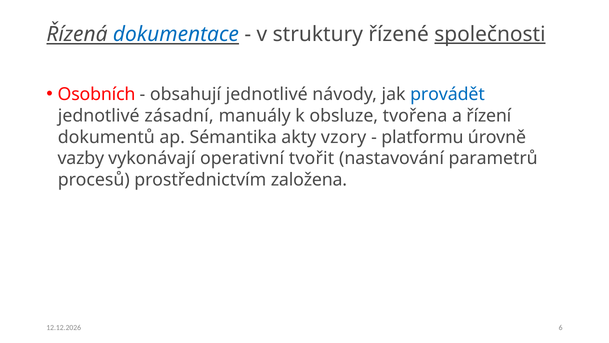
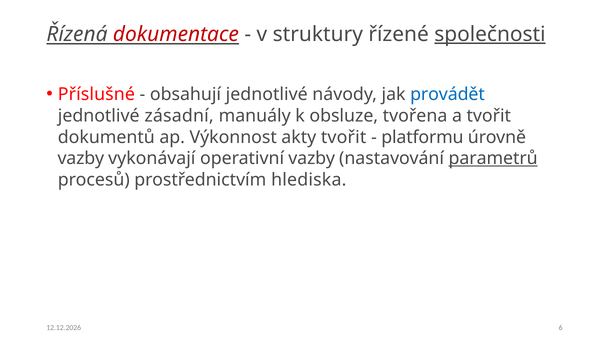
dokumentace colour: blue -> red
Osobních: Osobních -> Příslušné
a řízení: řízení -> tvořit
Sémantika: Sémantika -> Výkonnost
akty vzory: vzory -> tvořit
operativní tvořit: tvořit -> vazby
parametrů underline: none -> present
založena: založena -> hlediska
